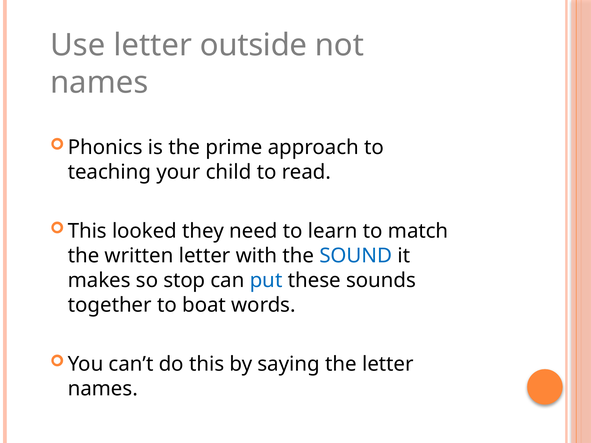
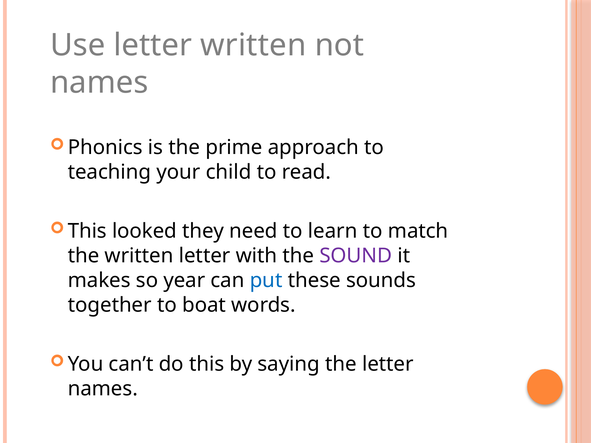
letter outside: outside -> written
SOUND colour: blue -> purple
stop: stop -> year
